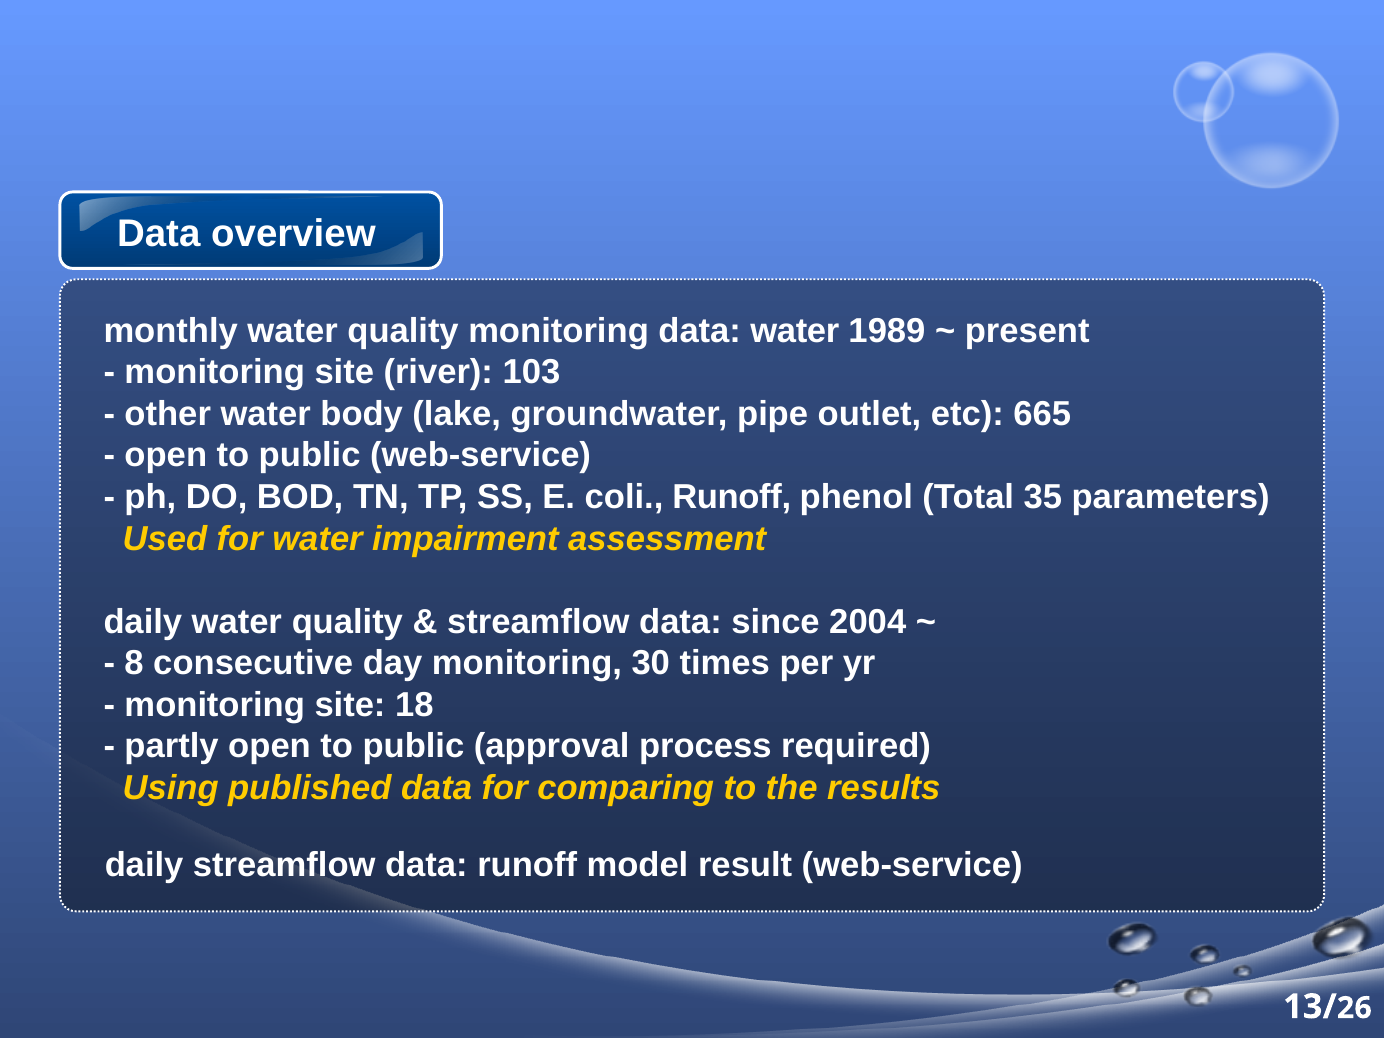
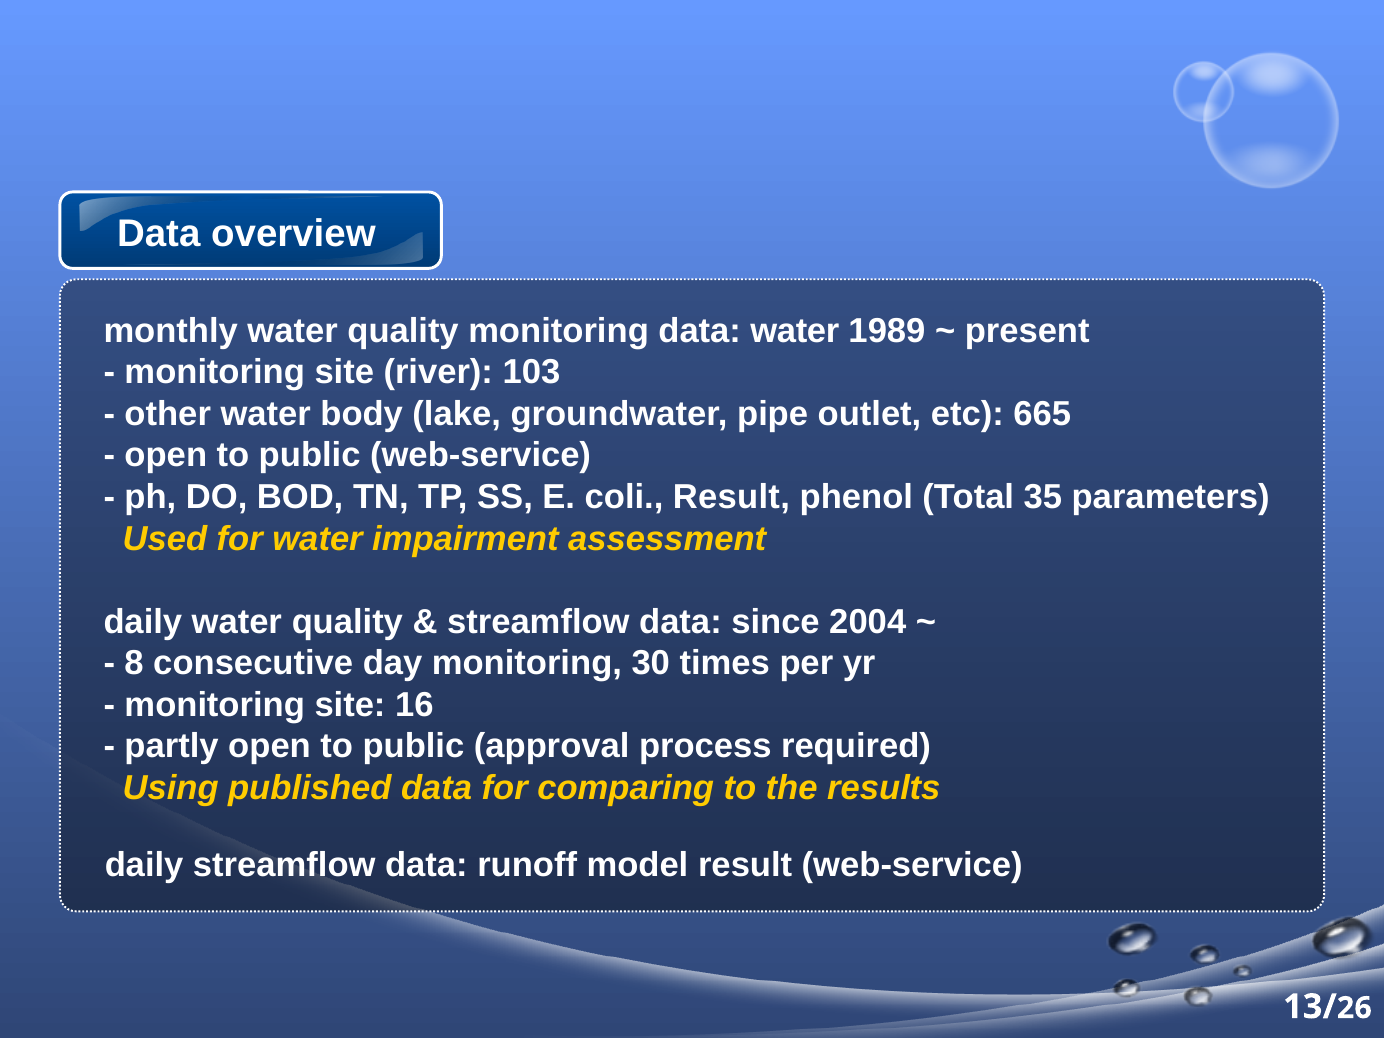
coli Runoff: Runoff -> Result
18: 18 -> 16
